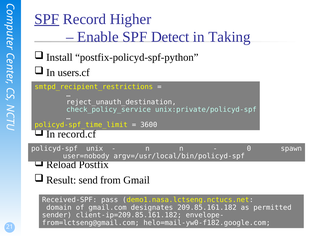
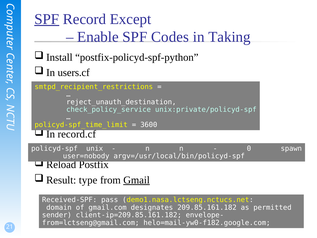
Higher: Higher -> Except
Detect: Detect -> Codes
send: send -> type
Gmail underline: none -> present
